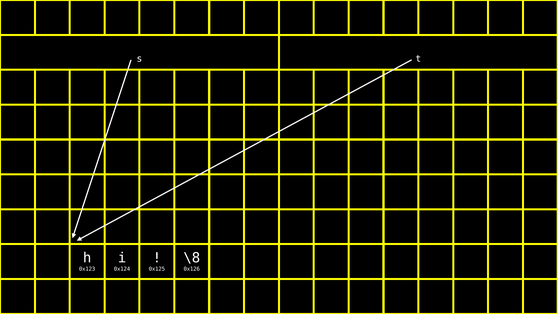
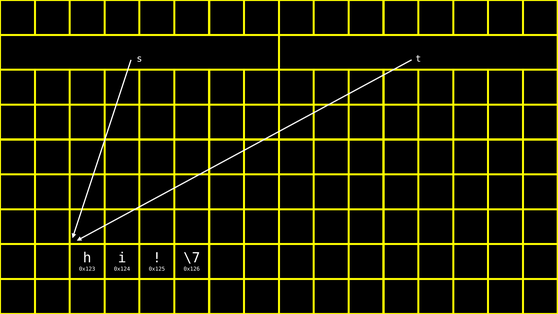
\8: \8 -> \7
